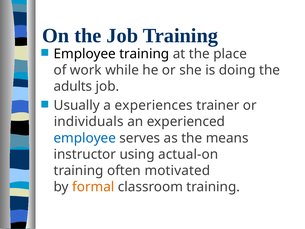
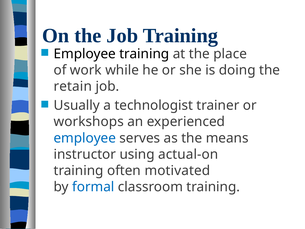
adults: adults -> retain
experiences: experiences -> technologist
individuals: individuals -> workshops
formal colour: orange -> blue
